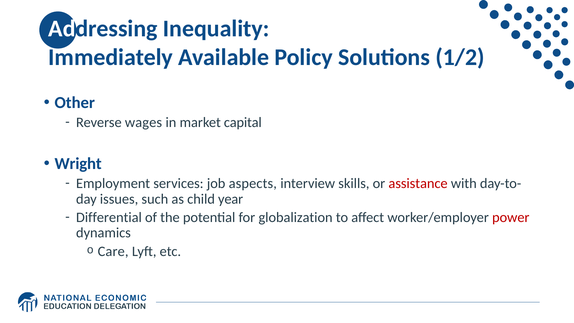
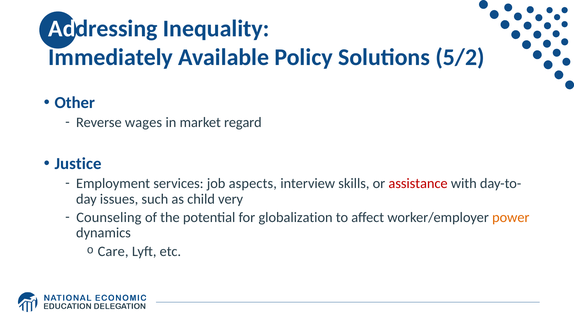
1/2: 1/2 -> 5/2
capital: capital -> regard
Wright: Wright -> Justice
year: year -> very
Differential: Differential -> Counseling
power colour: red -> orange
